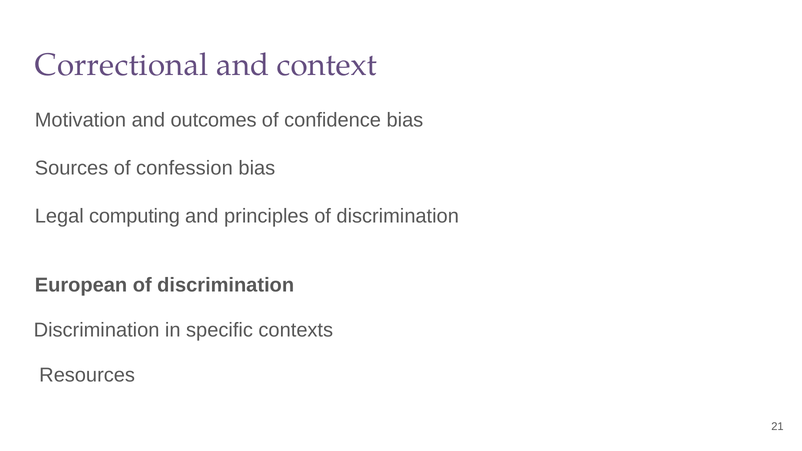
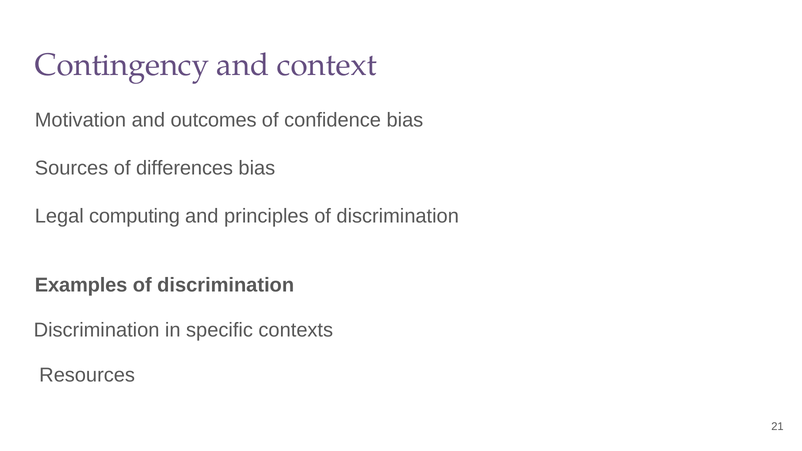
Correctional: Correctional -> Contingency
confession: confession -> differences
European: European -> Examples
